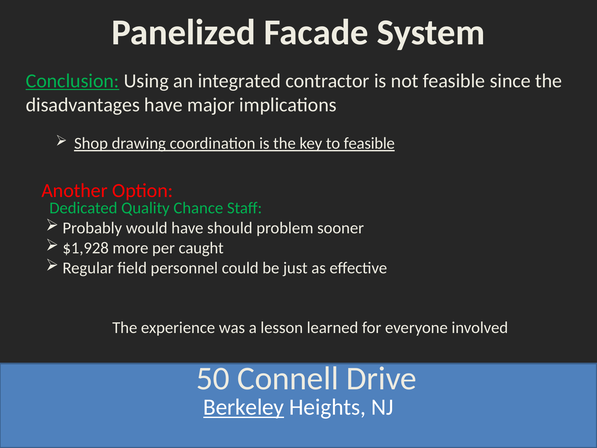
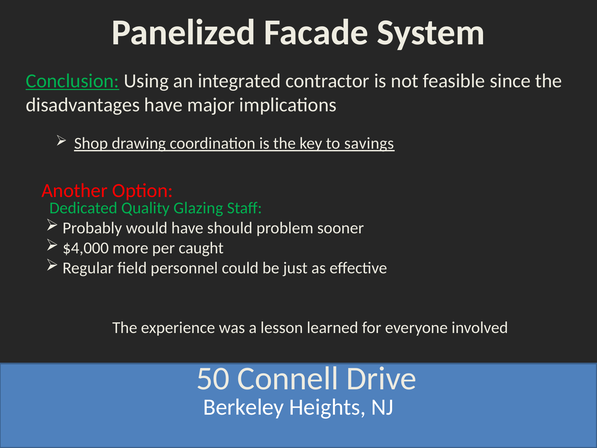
to feasible: feasible -> savings
Chance: Chance -> Glazing
$1,928: $1,928 -> $4,000
Berkeley underline: present -> none
